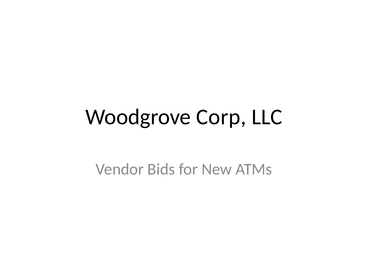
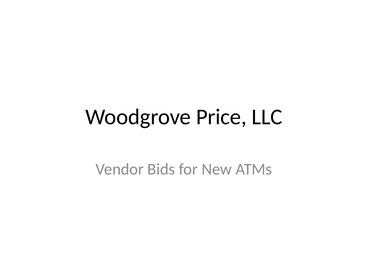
Corp: Corp -> Price
